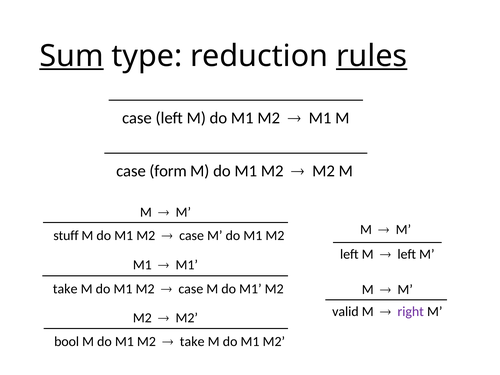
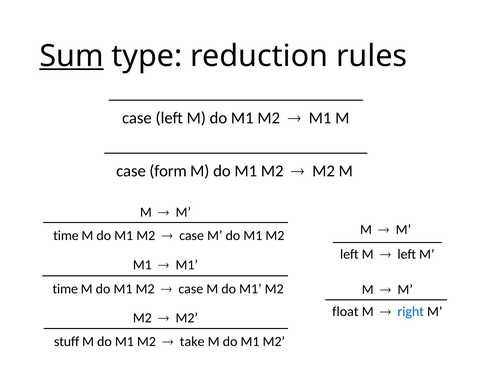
rules underline: present -> none
stuff at (66, 236): stuff -> time
take at (65, 289): take -> time
valid: valid -> float
right colour: purple -> blue
bool: bool -> stuff
